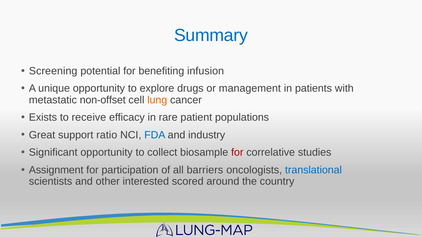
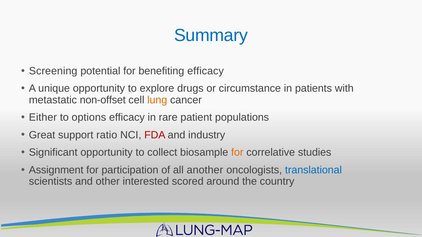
benefiting infusion: infusion -> efficacy
management: management -> circumstance
Exists: Exists -> Either
receive: receive -> options
FDA colour: blue -> red
for at (237, 153) colour: red -> orange
barriers: barriers -> another
